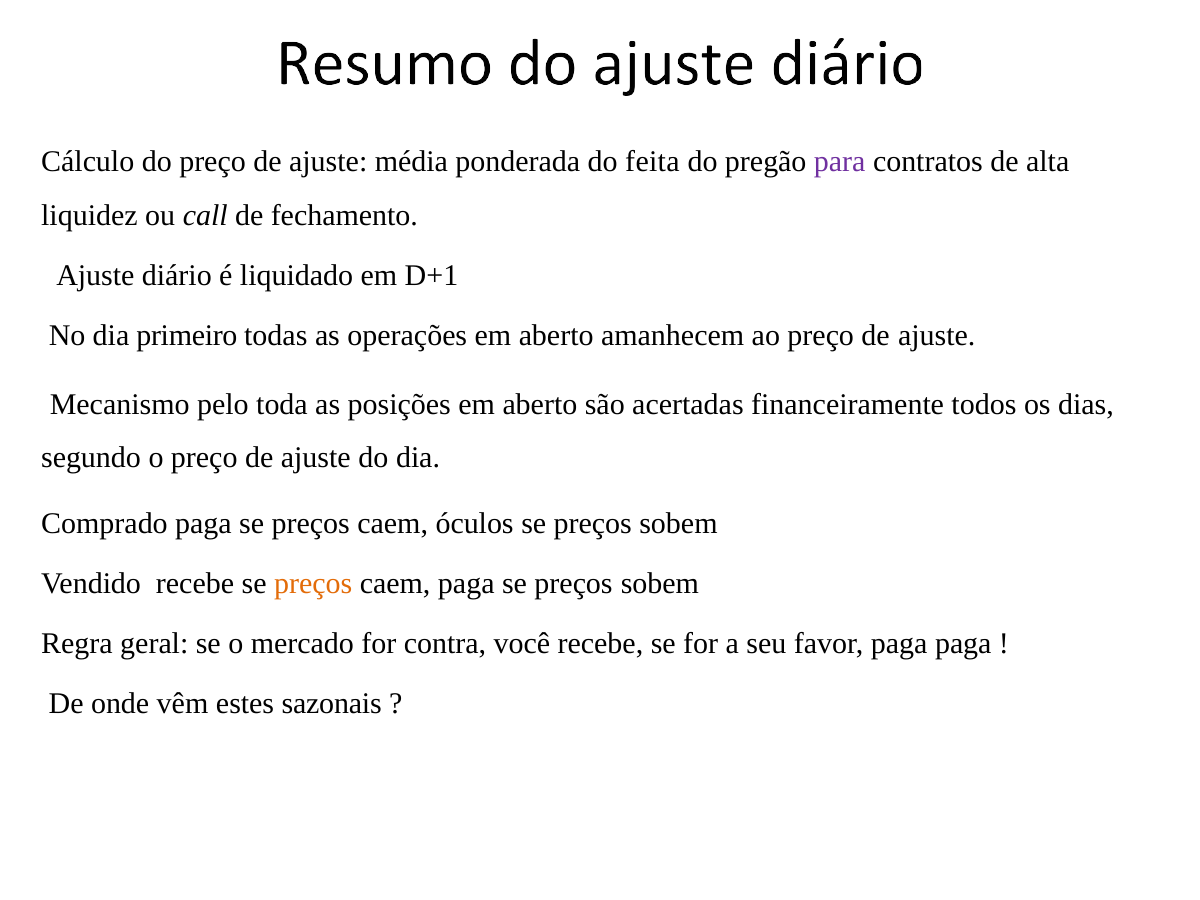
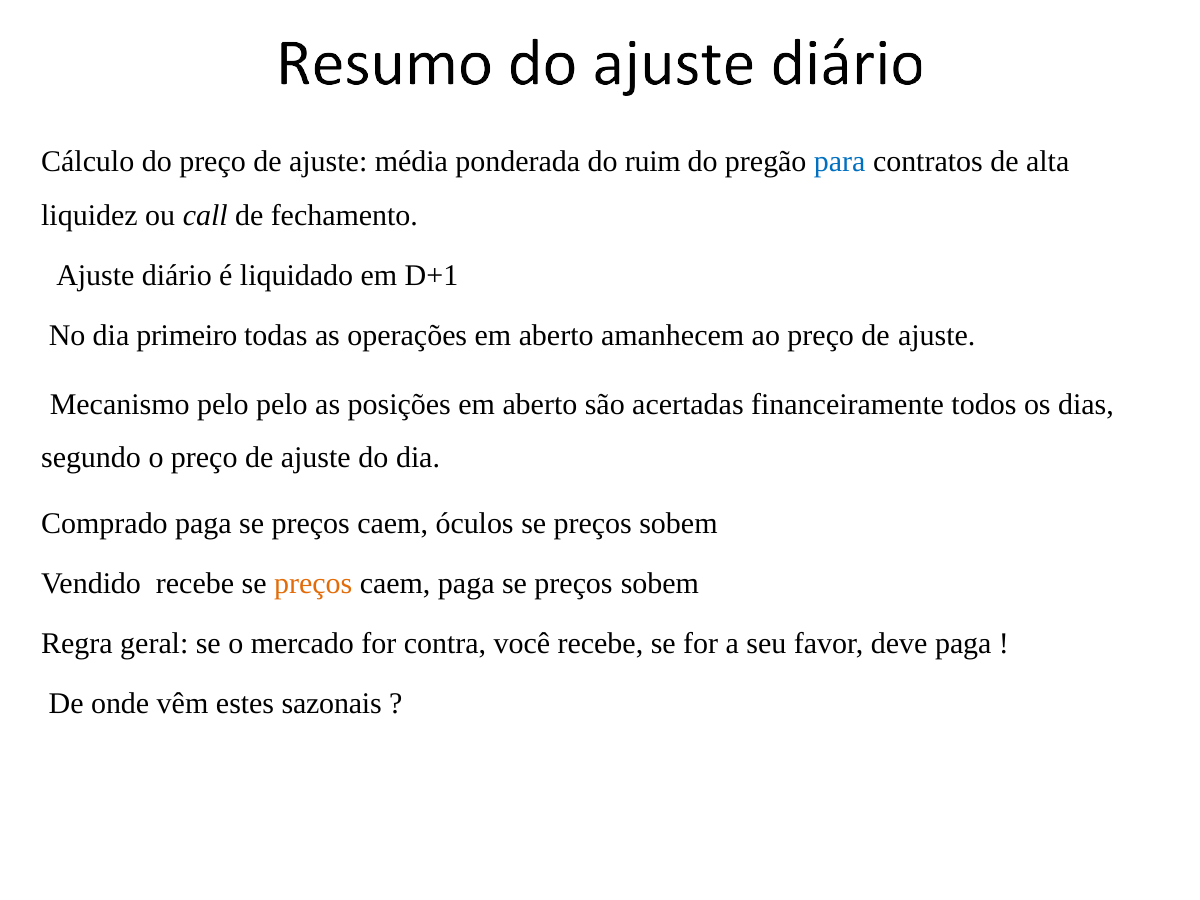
feita: feita -> ruim
para colour: purple -> blue
pelo toda: toda -> pelo
favor paga: paga -> deve
